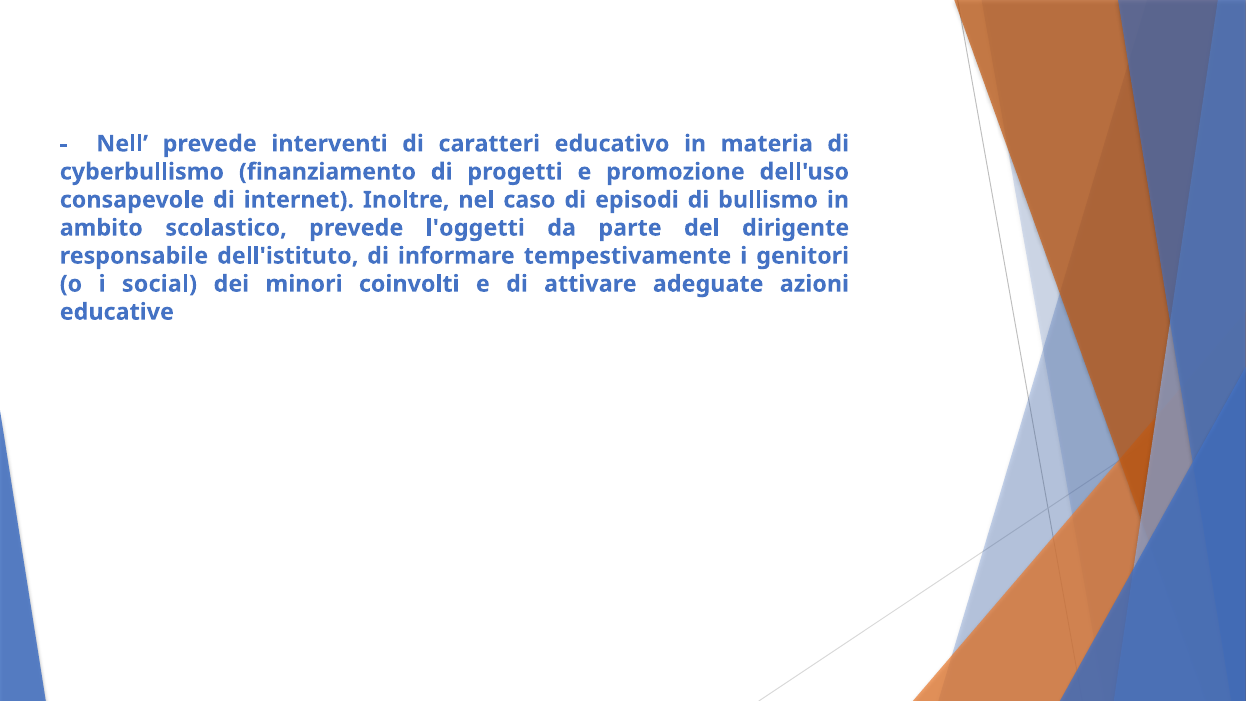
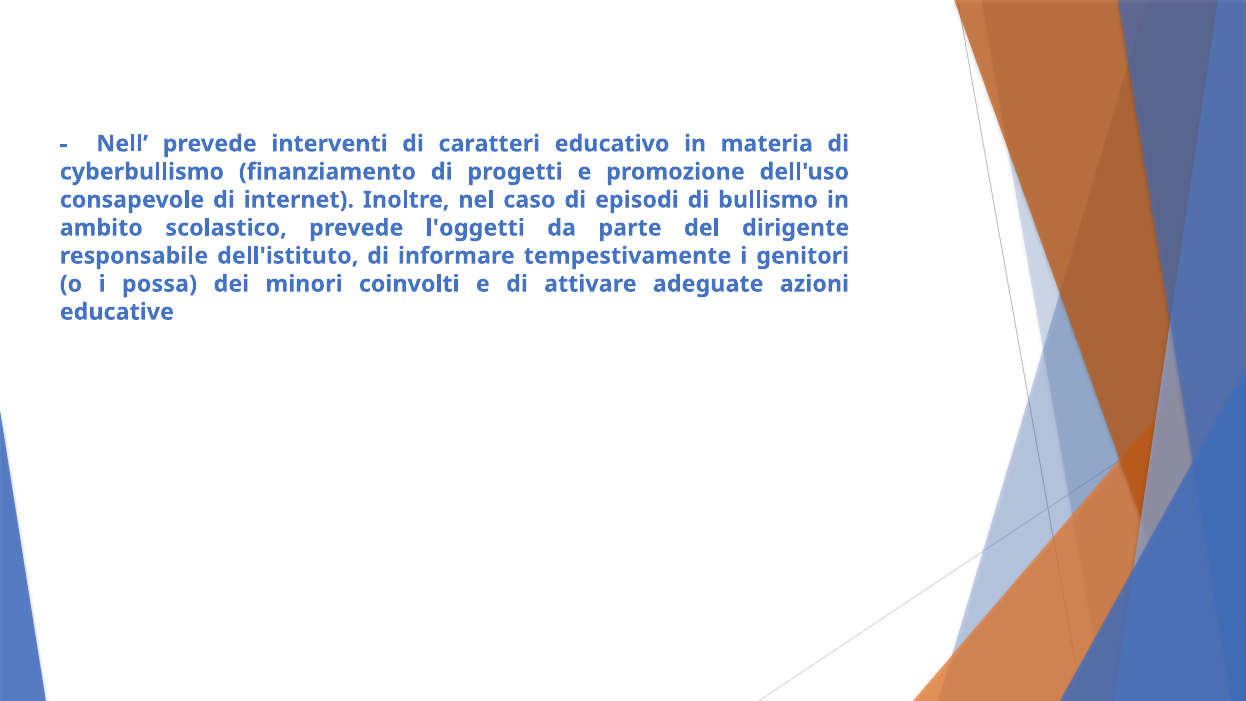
social: social -> possa
